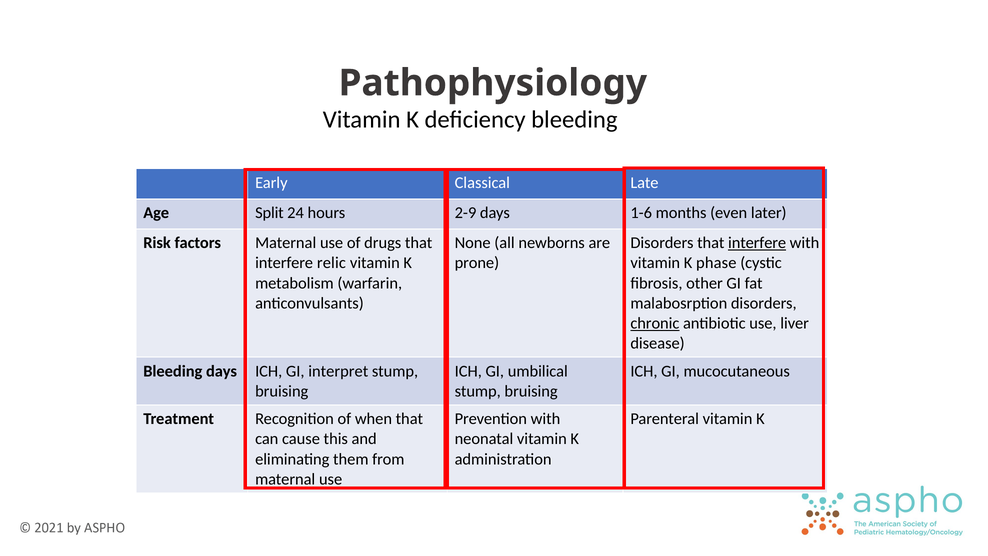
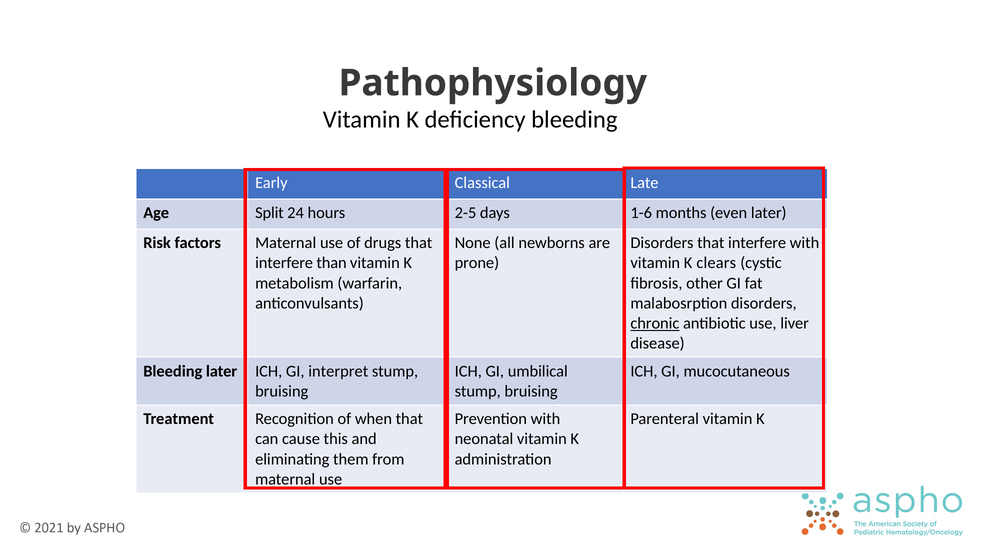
2-9: 2-9 -> 2-5
interfere at (757, 243) underline: present -> none
relic: relic -> than
phase: phase -> clears
Bleeding days: days -> later
